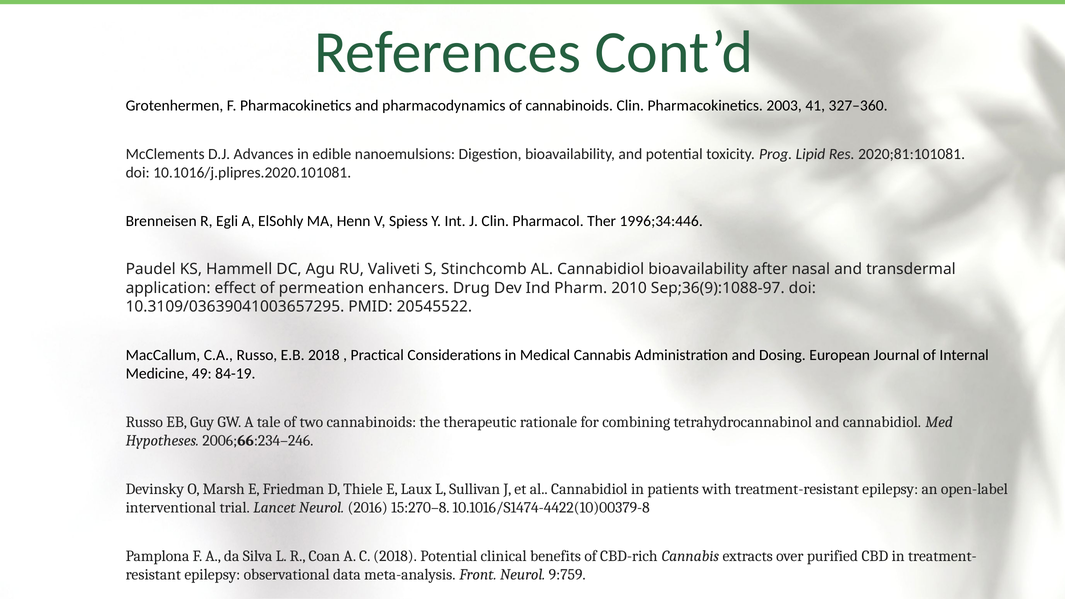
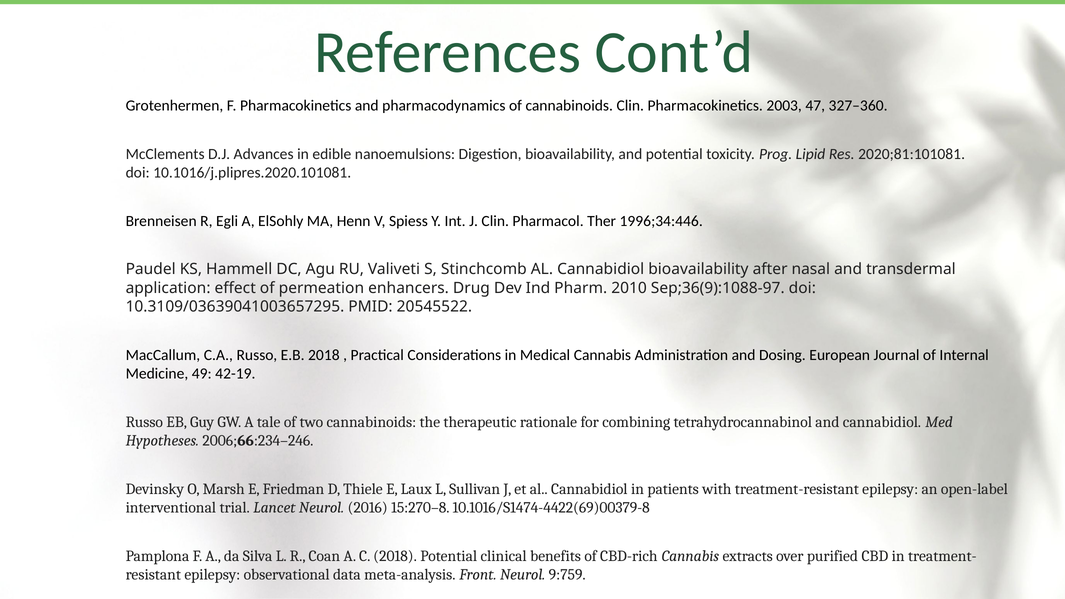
41: 41 -> 47
84-19: 84-19 -> 42-19
10.1016/S1474-4422(10)00379-8: 10.1016/S1474-4422(10)00379-8 -> 10.1016/S1474-4422(69)00379-8
